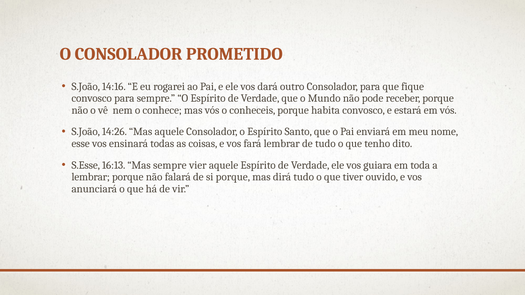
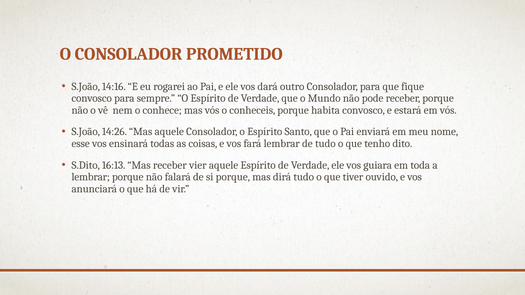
S.Esse: S.Esse -> S.Dito
Mas sempre: sempre -> receber
